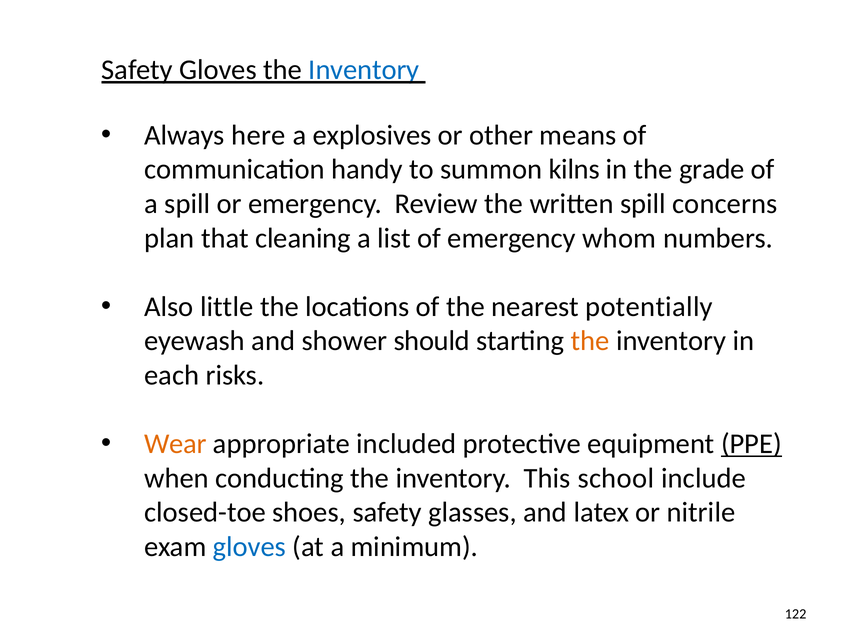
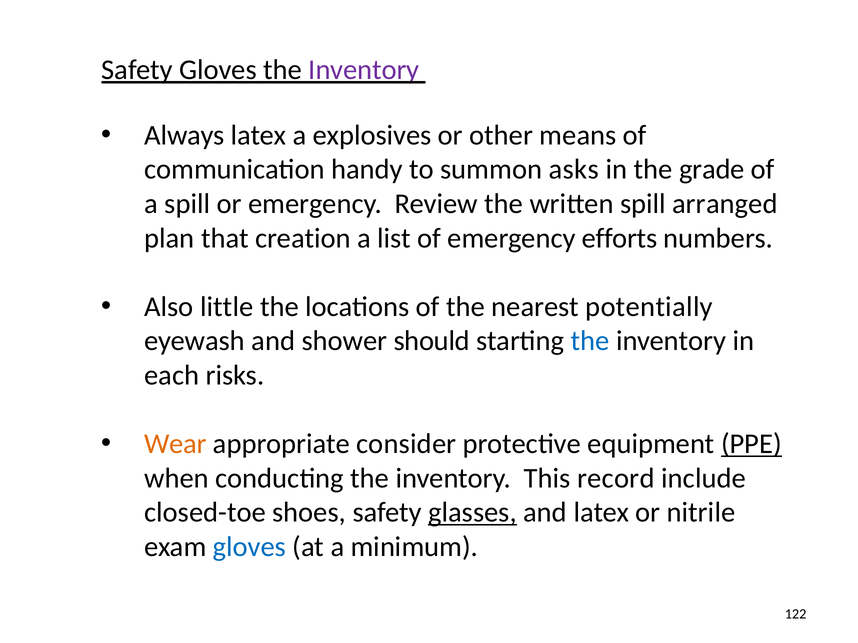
Inventory at (364, 70) colour: blue -> purple
Always here: here -> latex
kilns: kilns -> asks
concerns: concerns -> arranged
cleaning: cleaning -> creation
whom: whom -> efforts
the at (590, 341) colour: orange -> blue
included: included -> consider
school: school -> record
glasses underline: none -> present
